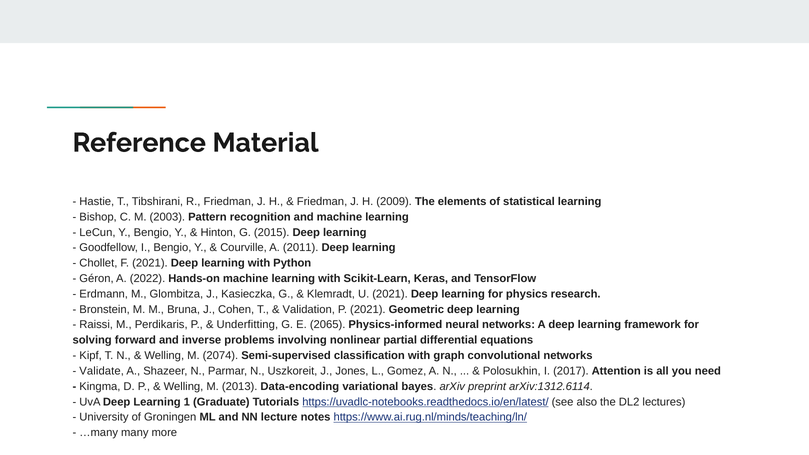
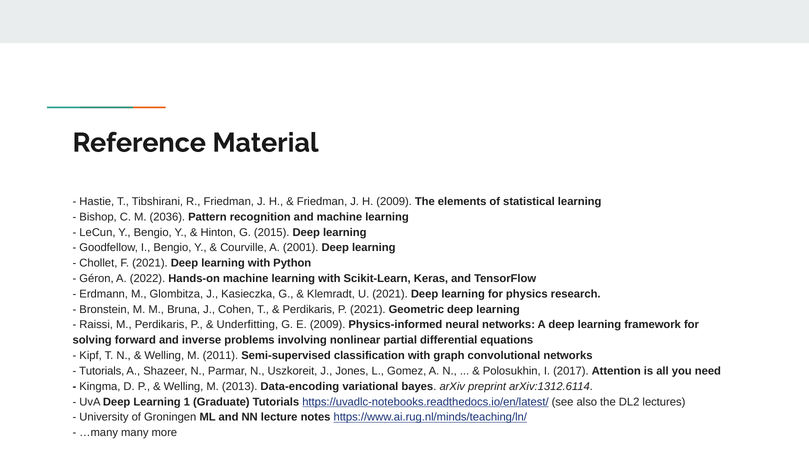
2003: 2003 -> 2036
2011: 2011 -> 2001
Validation at (309, 309): Validation -> Perdikaris
E 2065: 2065 -> 2009
2074: 2074 -> 2011
Validate at (102, 371): Validate -> Tutorials
